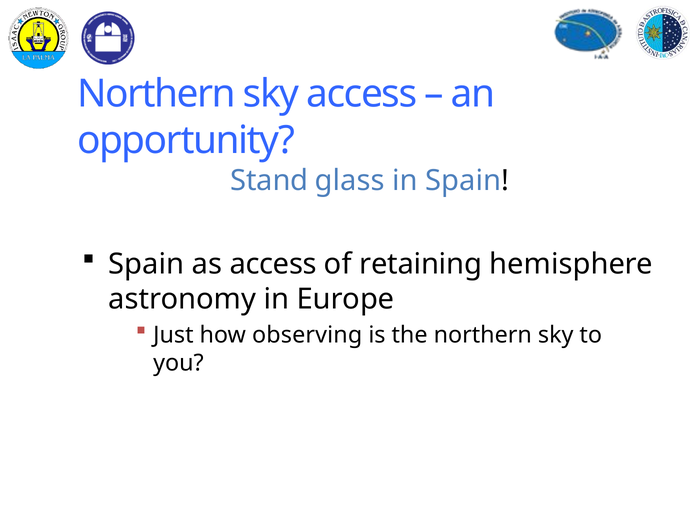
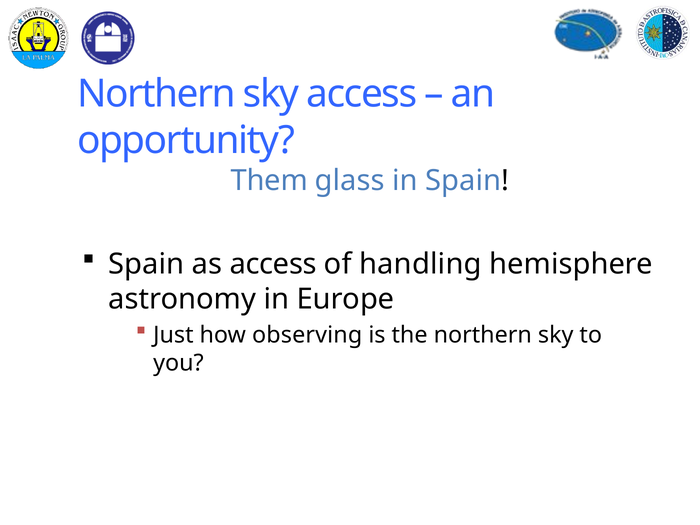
Stand: Stand -> Them
retaining: retaining -> handling
